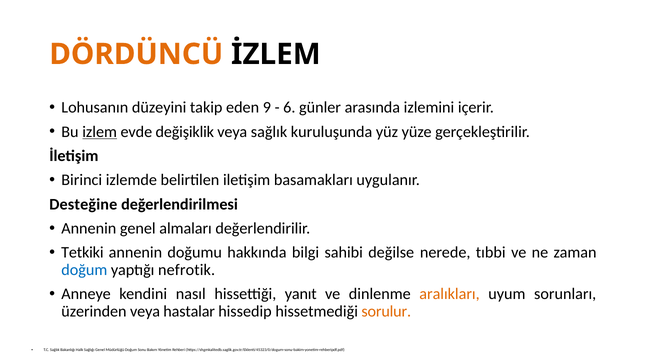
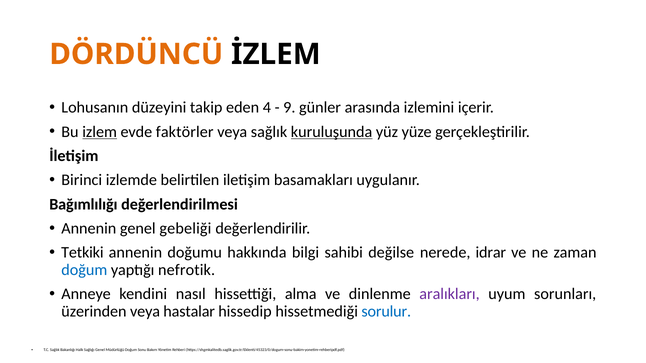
9: 9 -> 4
6: 6 -> 9
değişiklik: değişiklik -> faktörler
kuruluşunda underline: none -> present
Desteğine: Desteğine -> Bağımlılığı
almaları: almaları -> gebeliği
tıbbi: tıbbi -> idrar
yanıt: yanıt -> alma
aralıkları colour: orange -> purple
sorulur colour: orange -> blue
